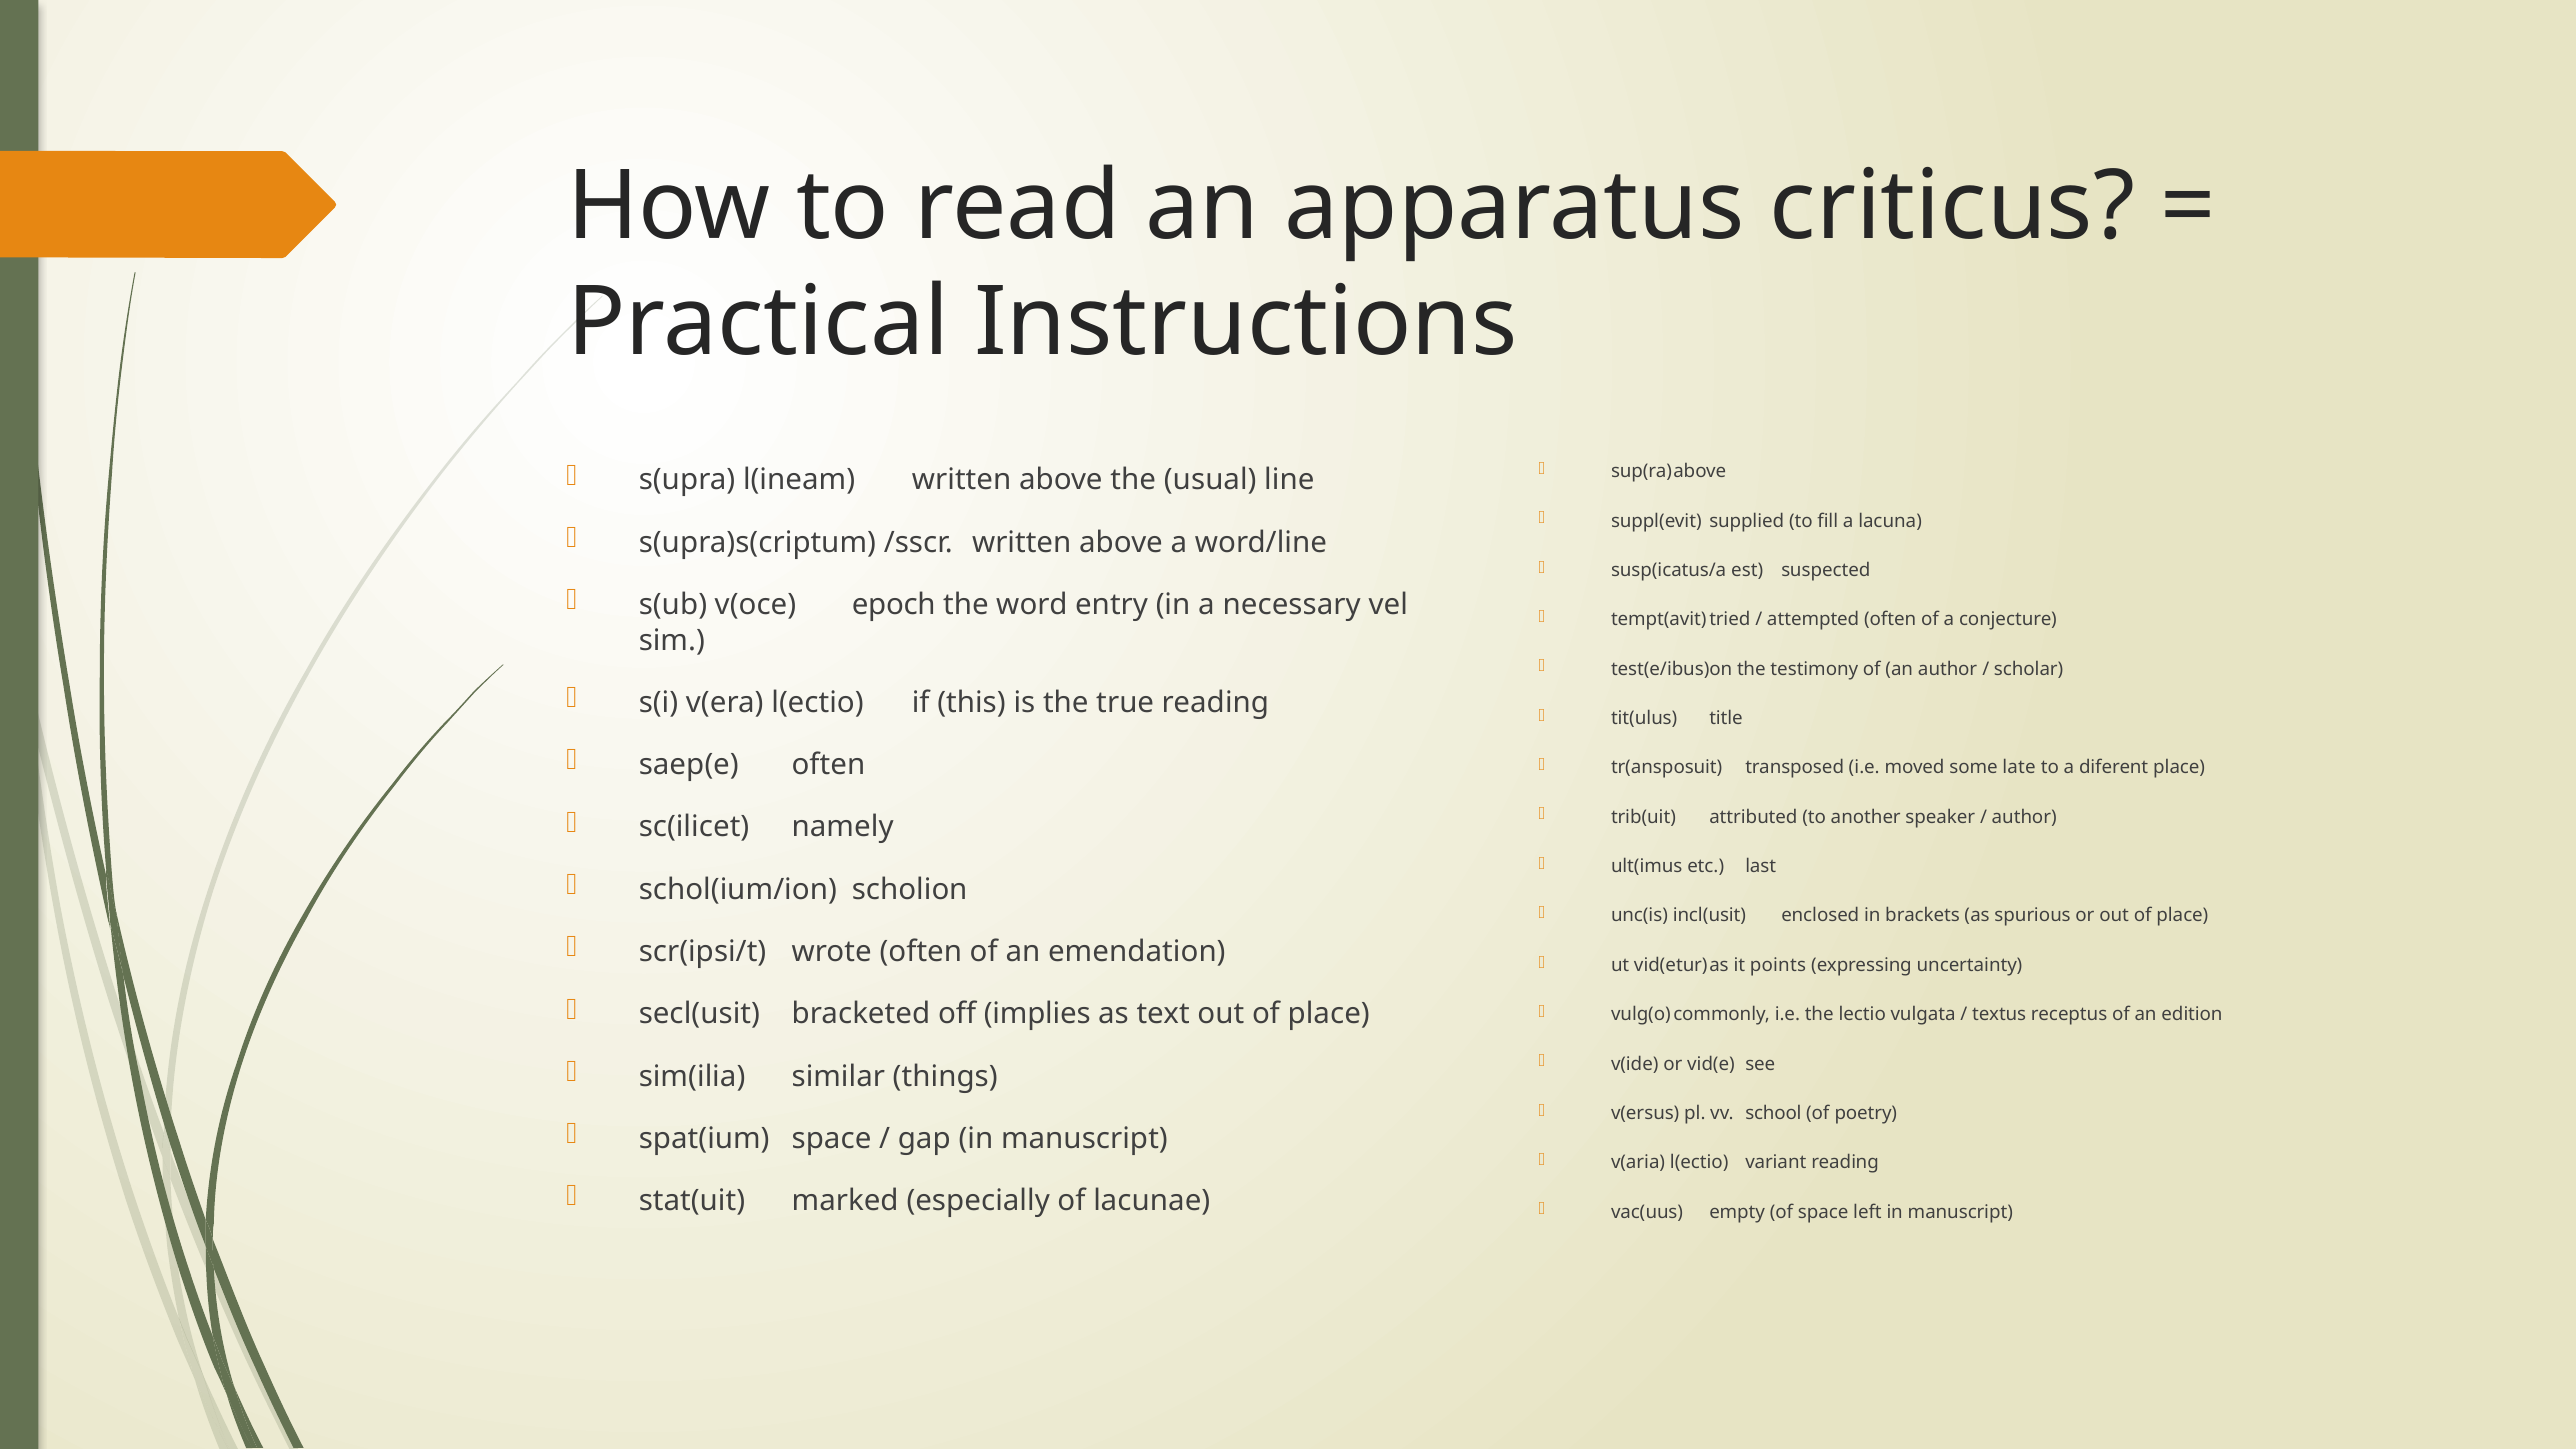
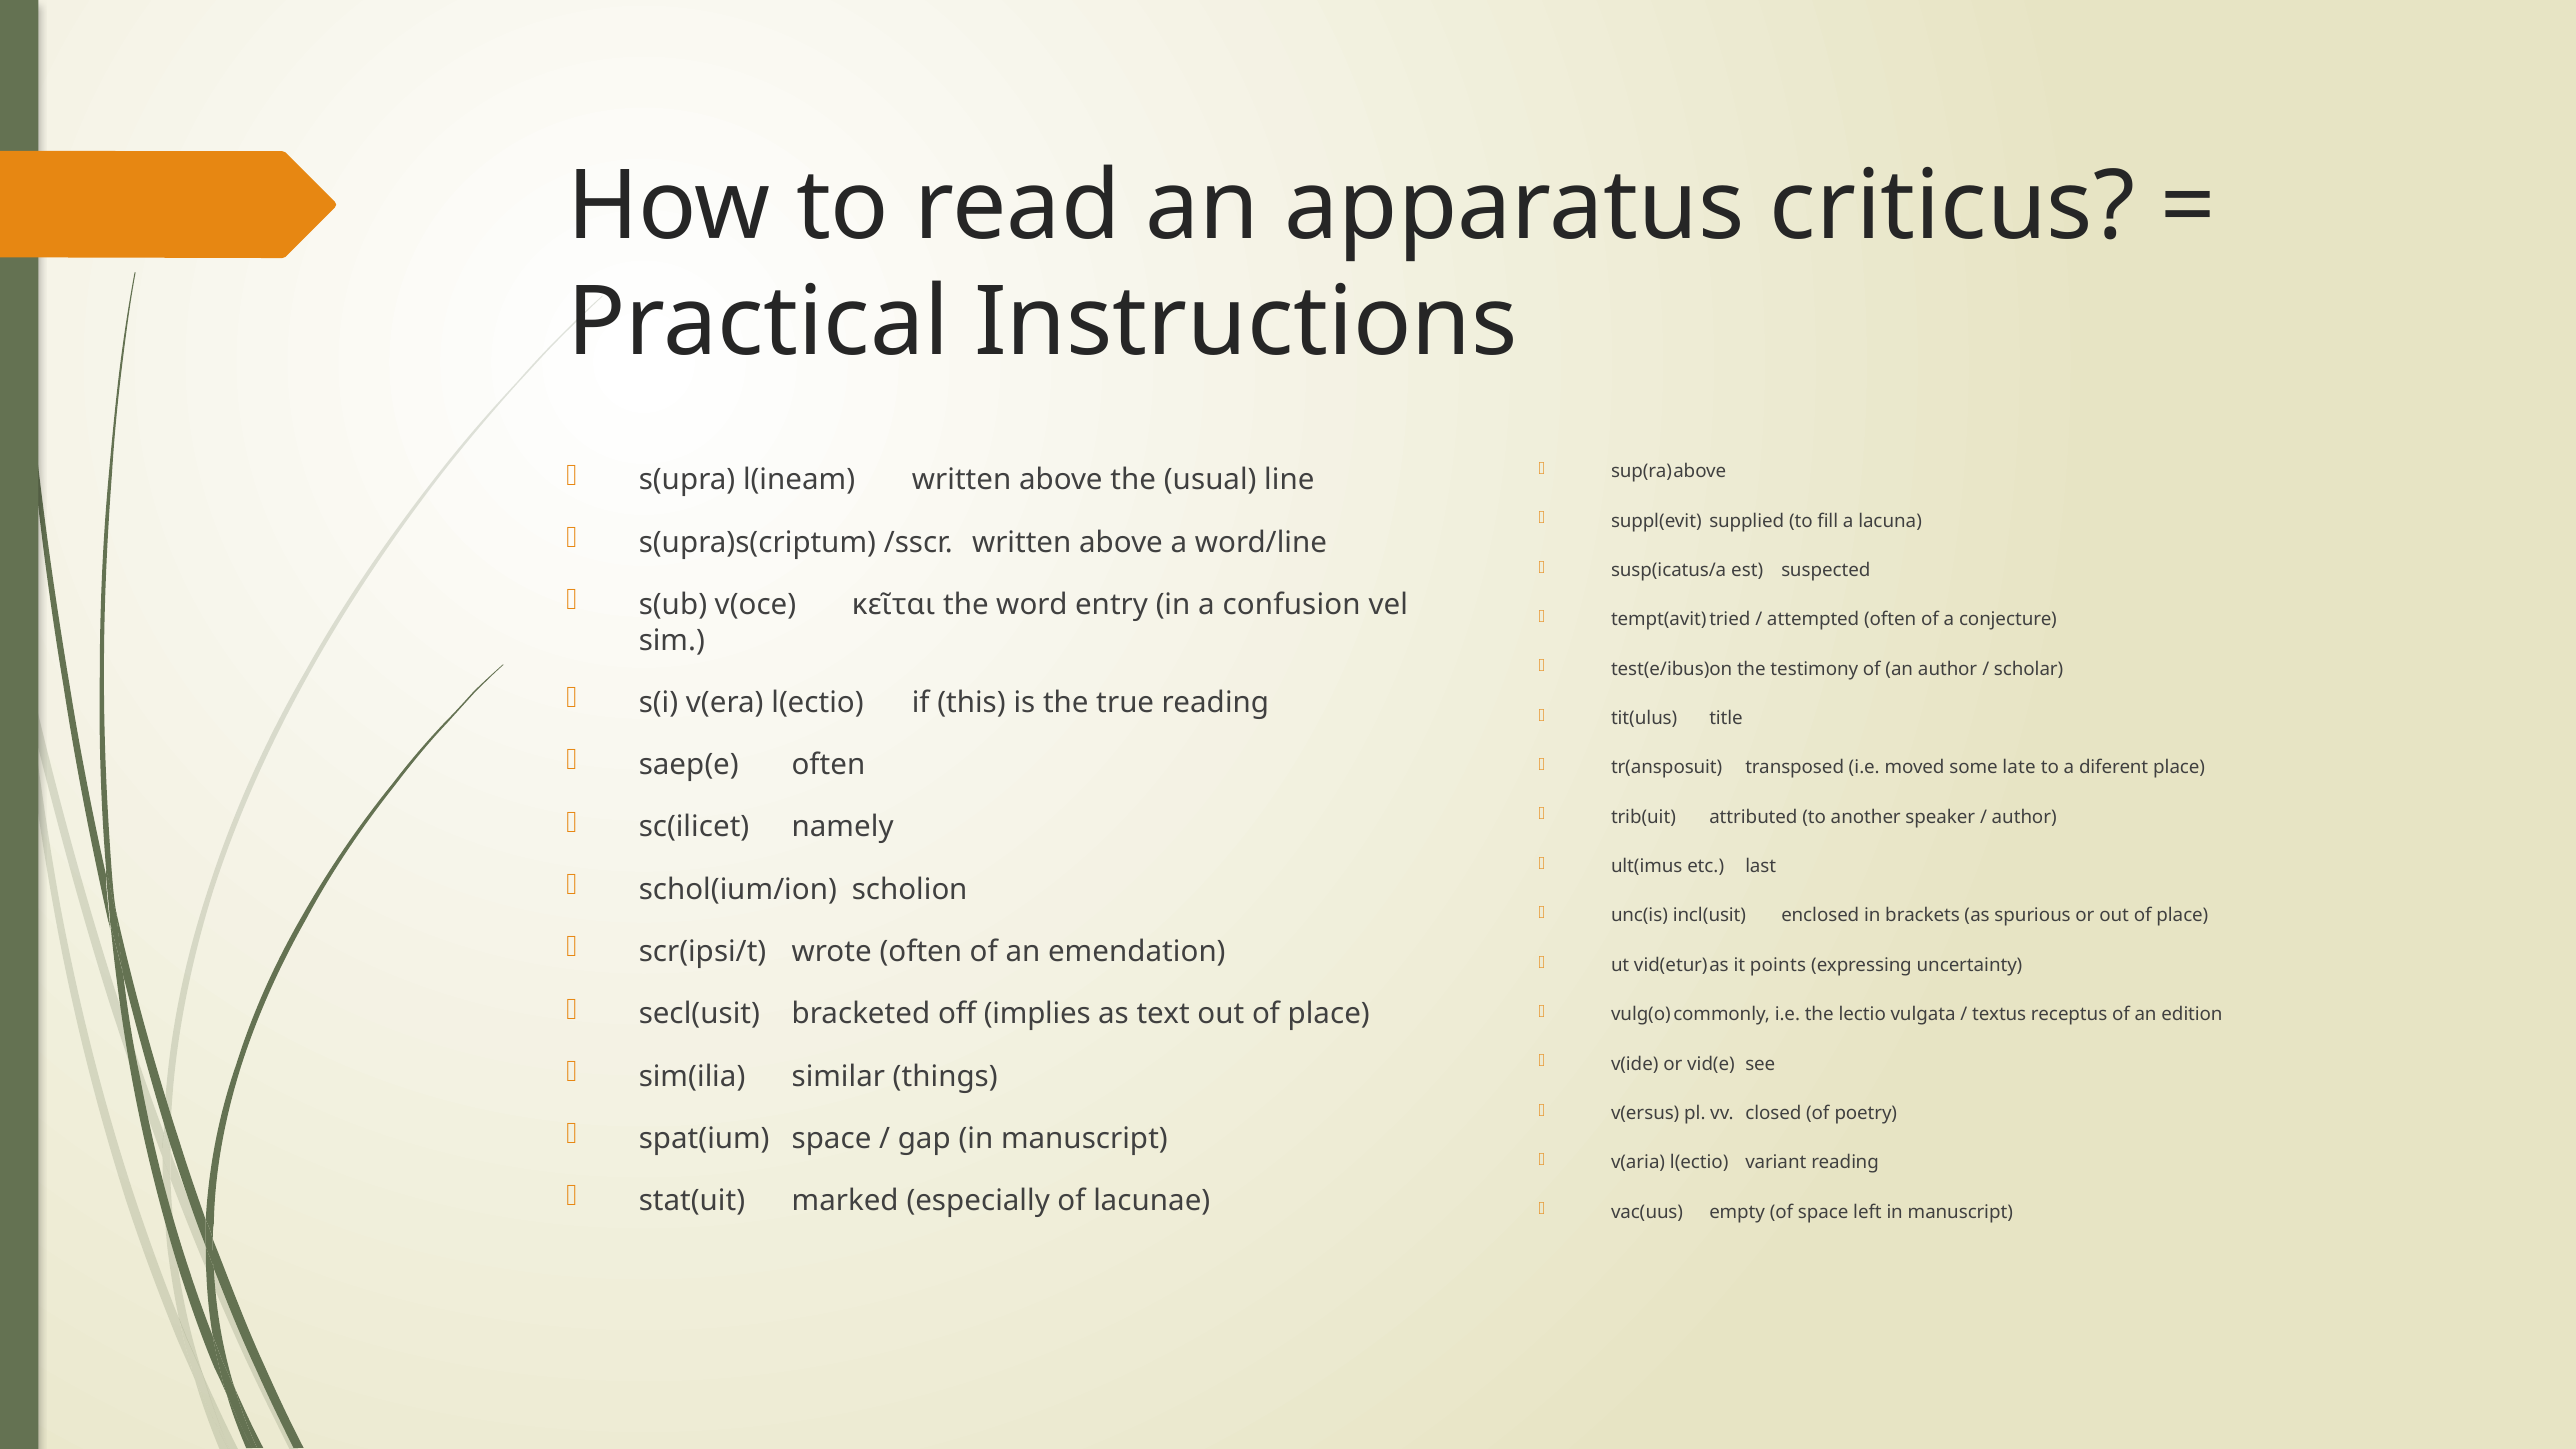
epoch: epoch -> κεῖται
necessary: necessary -> confusion
school: school -> closed
